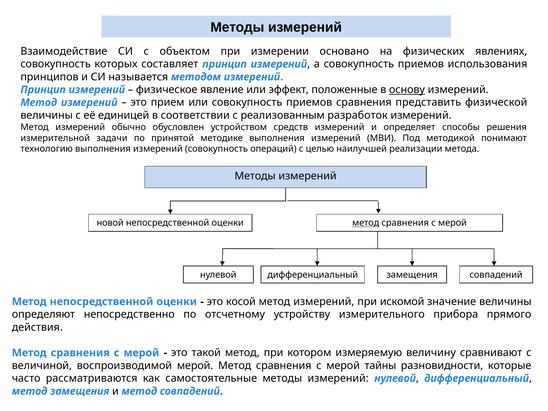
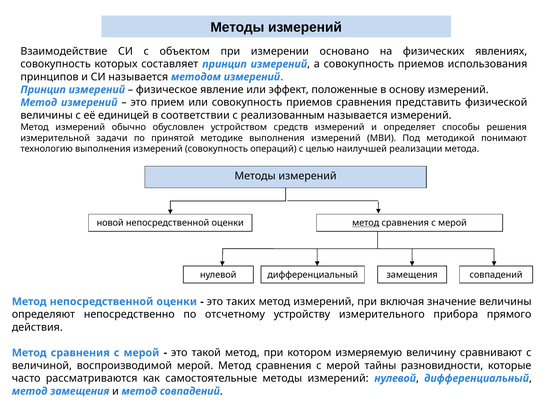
основу underline: present -> none
реализованным разработок: разработок -> называется
косой: косой -> таких
искомой: искомой -> включая
